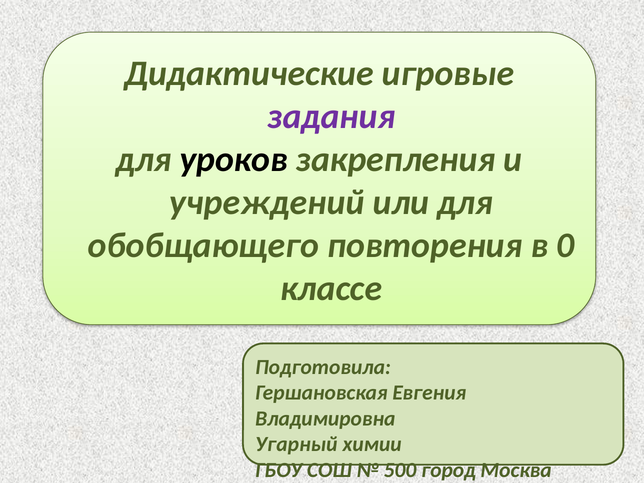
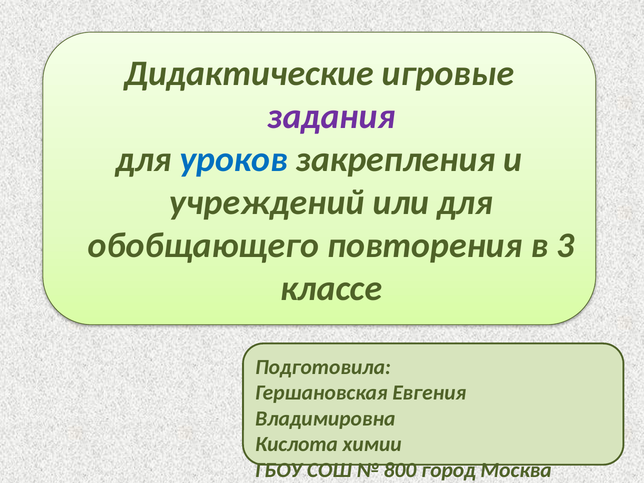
уроков colour: black -> blue
0: 0 -> 3
Угарный: Угарный -> Кислота
500: 500 -> 800
